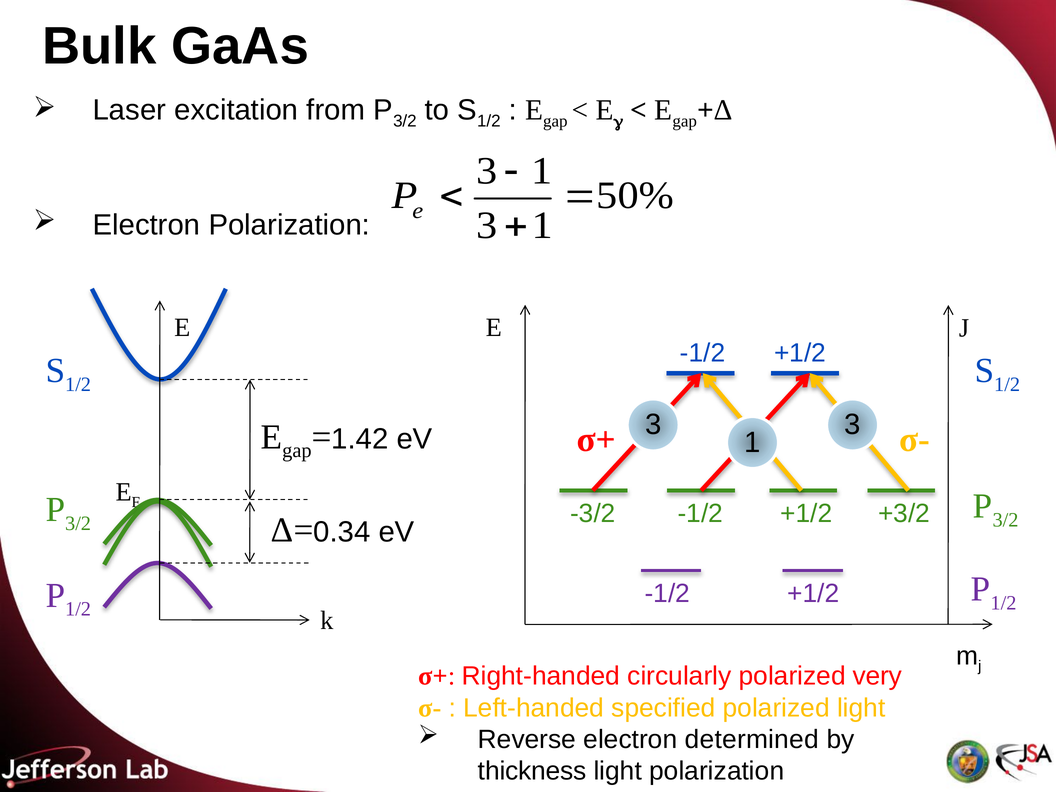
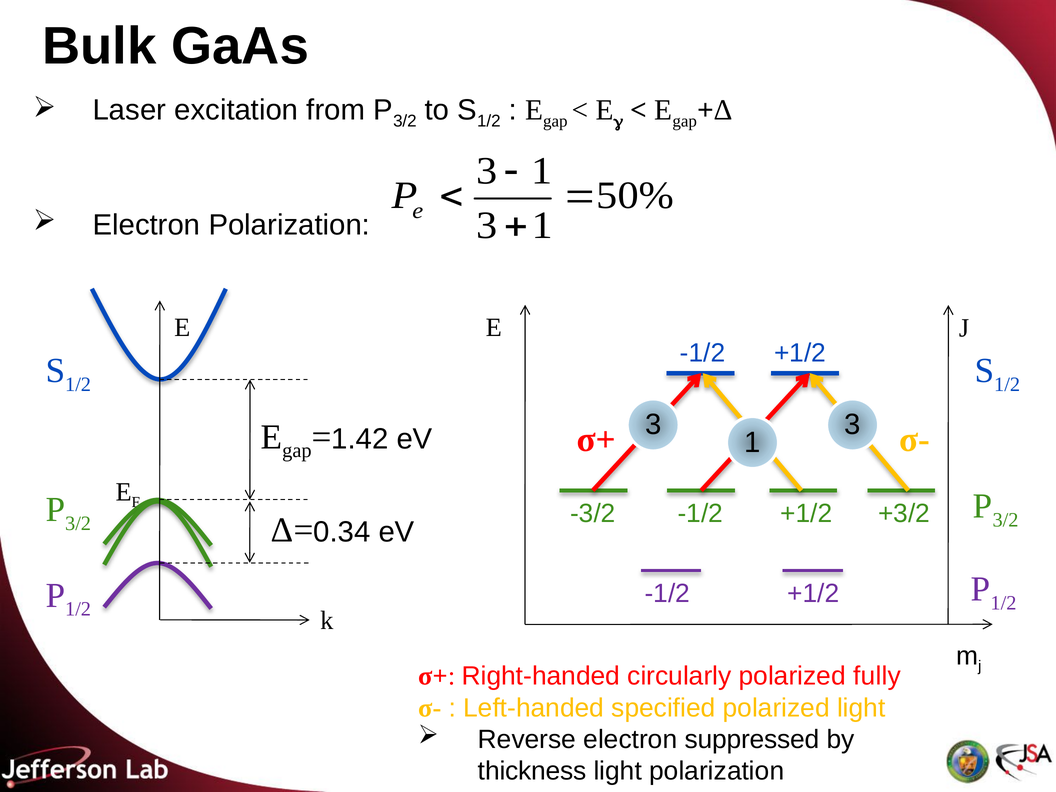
very: very -> fully
determined: determined -> suppressed
